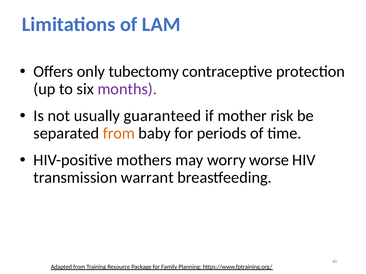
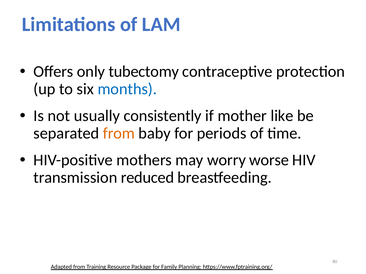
months colour: purple -> blue
guaranteed: guaranteed -> consistently
risk: risk -> like
warrant: warrant -> reduced
